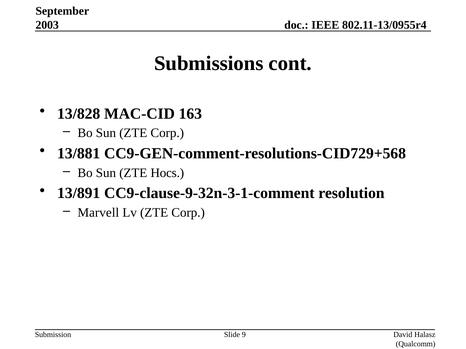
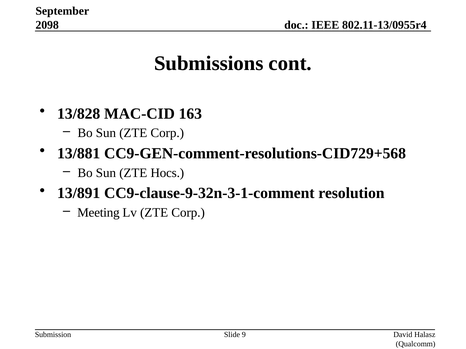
2003: 2003 -> 2098
Marvell: Marvell -> Meeting
